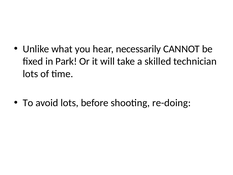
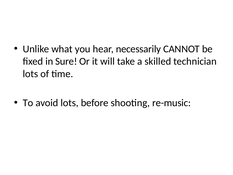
Park: Park -> Sure
re-doing: re-doing -> re-music
